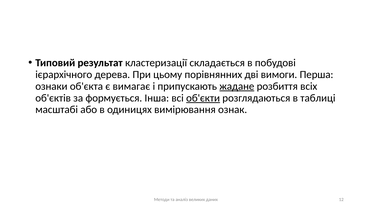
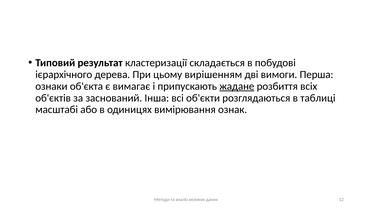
порівнянних: порівнянних -> вирішенням
формується: формується -> заснований
об'єкти underline: present -> none
